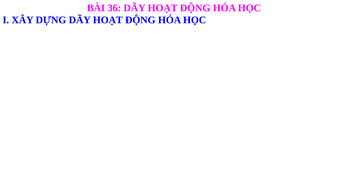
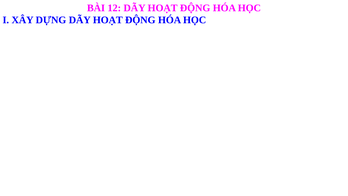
36: 36 -> 12
